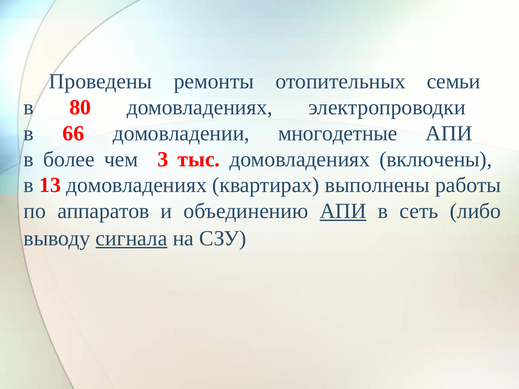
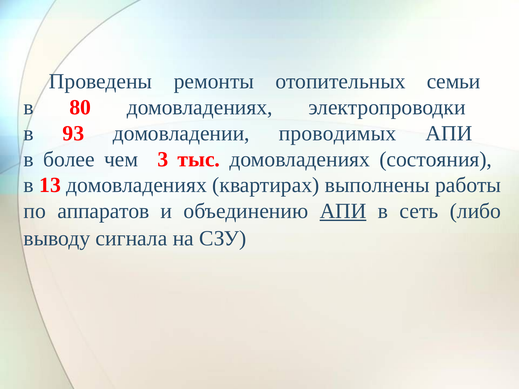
66: 66 -> 93
многодетные: многодетные -> проводимых
включены: включены -> состояния
сигнала underline: present -> none
